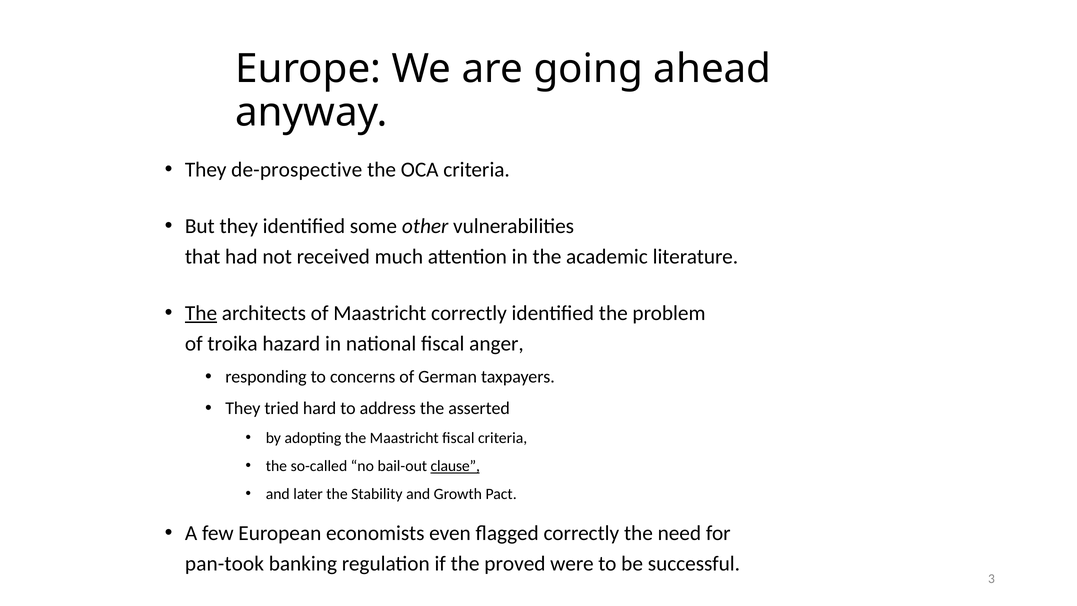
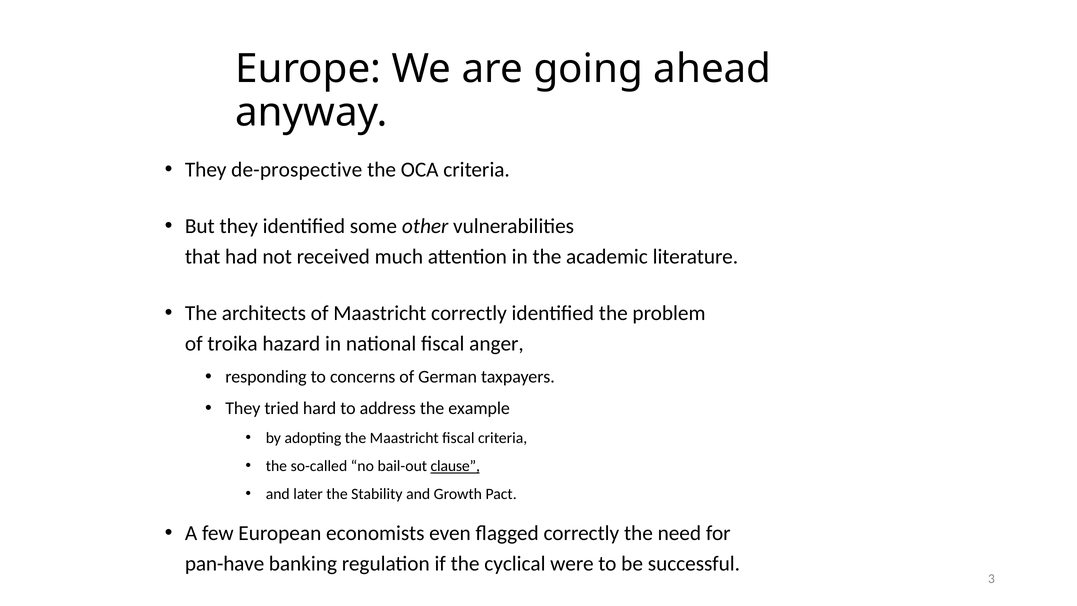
The at (201, 313) underline: present -> none
asserted: asserted -> example
pan-took: pan-took -> pan-have
proved: proved -> cyclical
